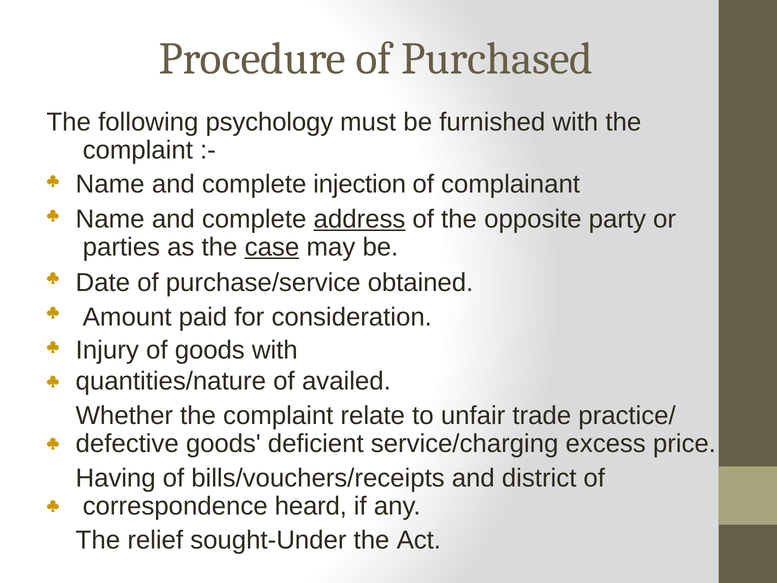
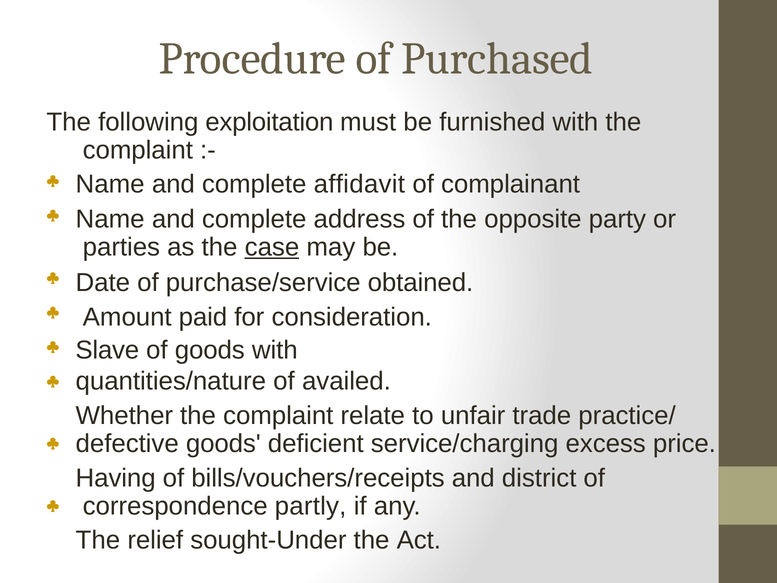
psychology: psychology -> exploitation
injection: injection -> affidavit
address underline: present -> none
Injury: Injury -> Slave
heard: heard -> partly
